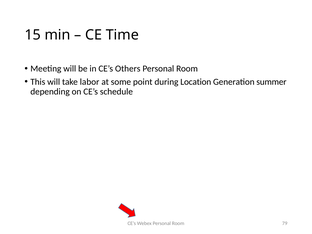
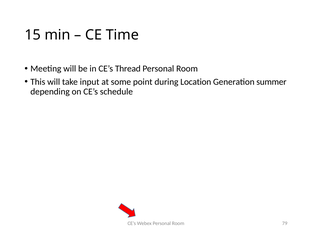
Others: Others -> Thread
labor: labor -> input
